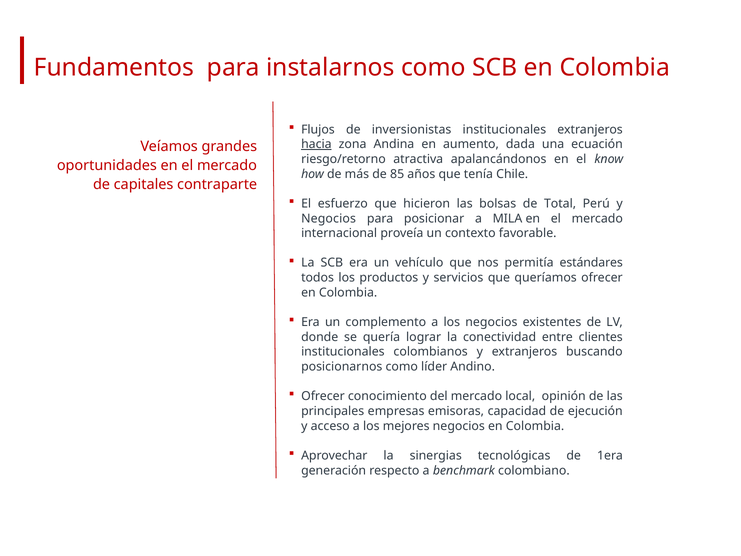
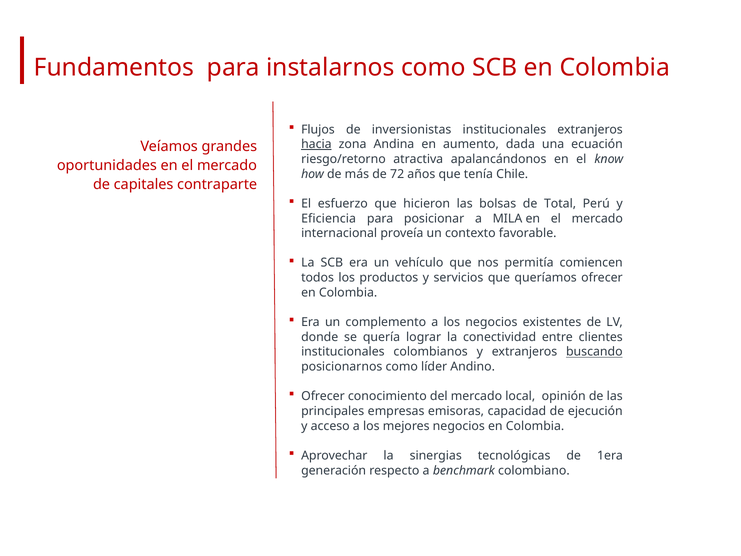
85: 85 -> 72
Negocios at (329, 218): Negocios -> Eficiencia
estándares: estándares -> comiencen
buscando underline: none -> present
